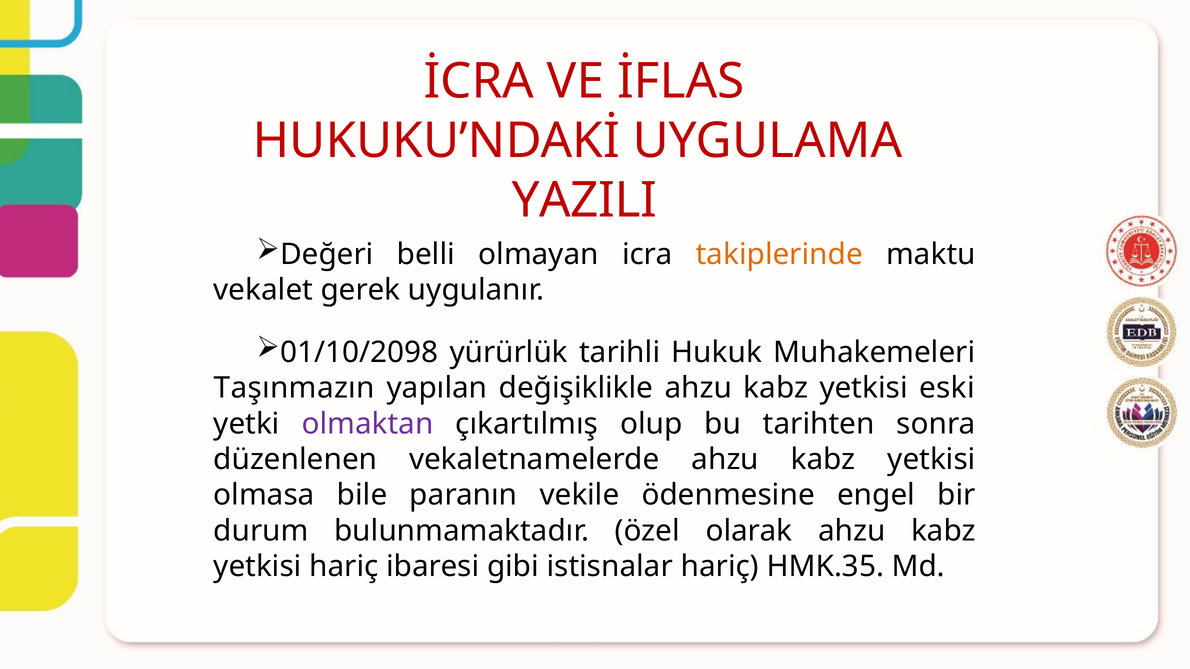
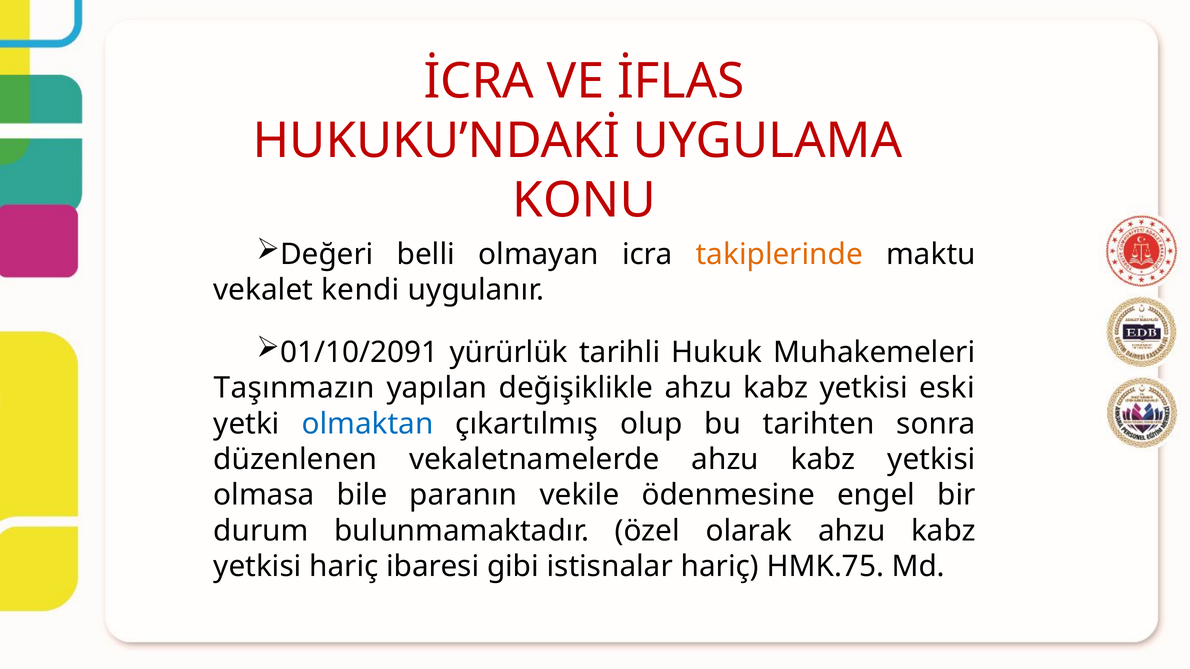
YAZILI: YAZILI -> KONU
gerek: gerek -> kendi
01/10/2098: 01/10/2098 -> 01/10/2091
olmaktan colour: purple -> blue
HMK.35: HMK.35 -> HMK.75
